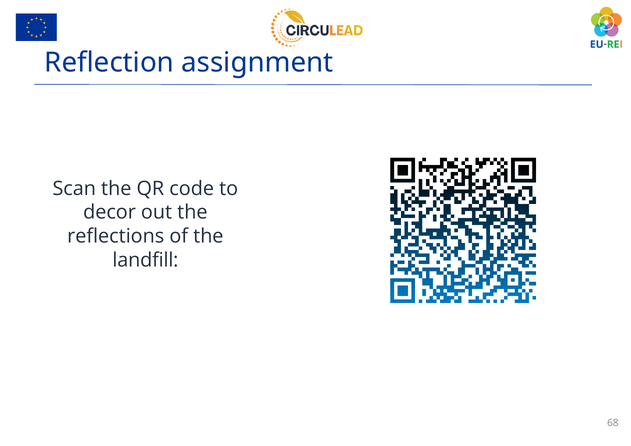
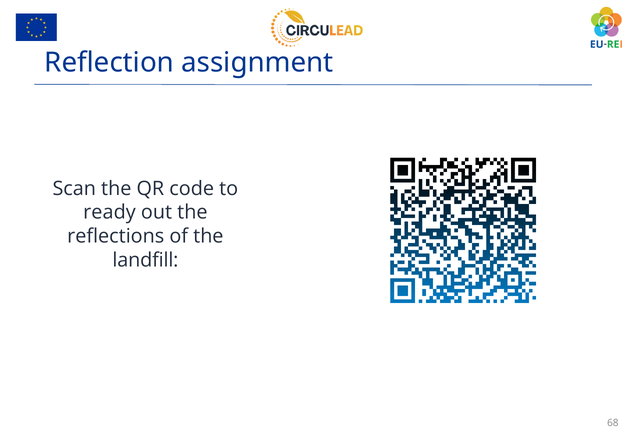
decor: decor -> ready
